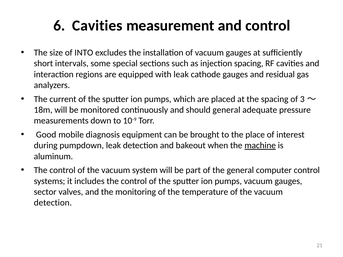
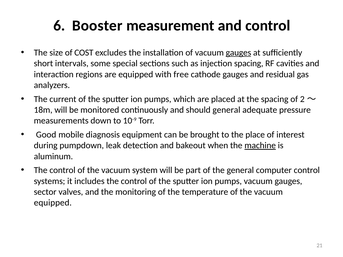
6 Cavities: Cavities -> Booster
INTO: INTO -> COST
gauges at (238, 53) underline: none -> present
with leak: leak -> free
3: 3 -> 2
detection at (53, 203): detection -> equipped
